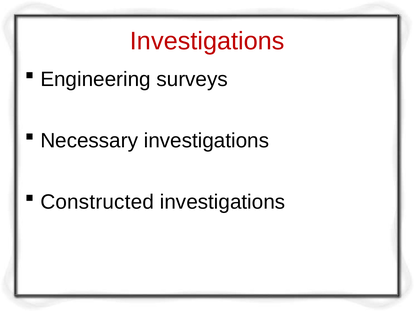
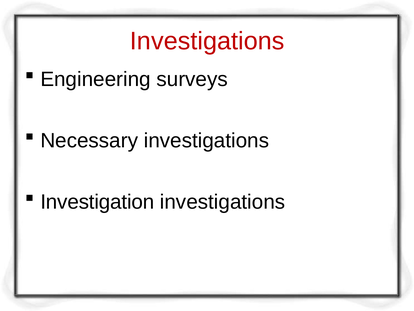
Constructed: Constructed -> Investigation
